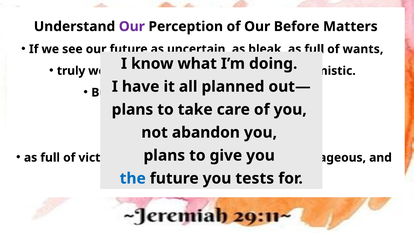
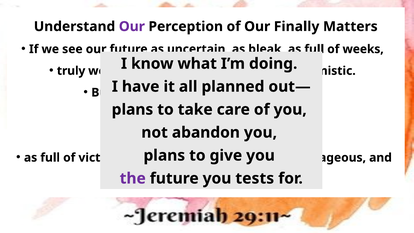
Before: Before -> Finally
wants: wants -> weeks
the colour: blue -> purple
